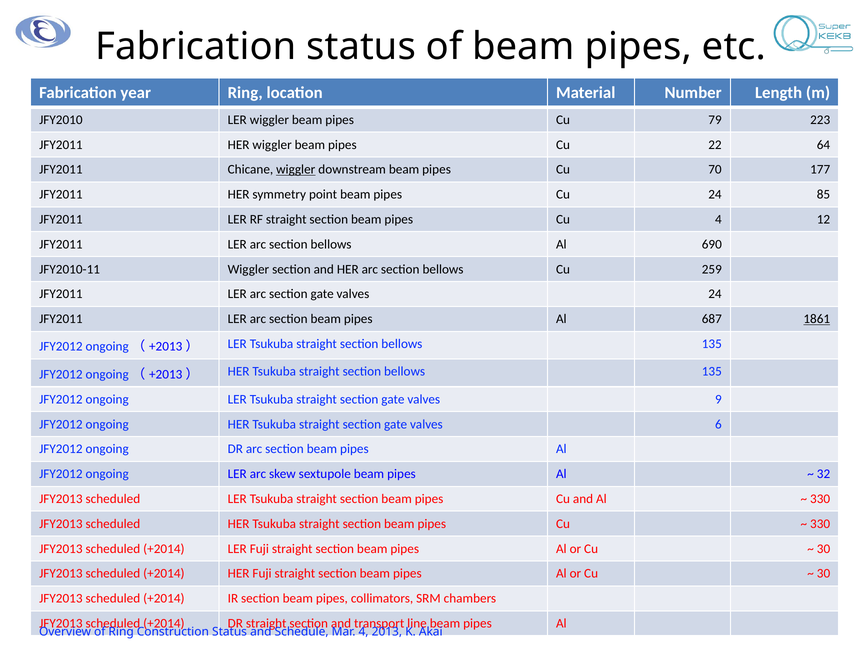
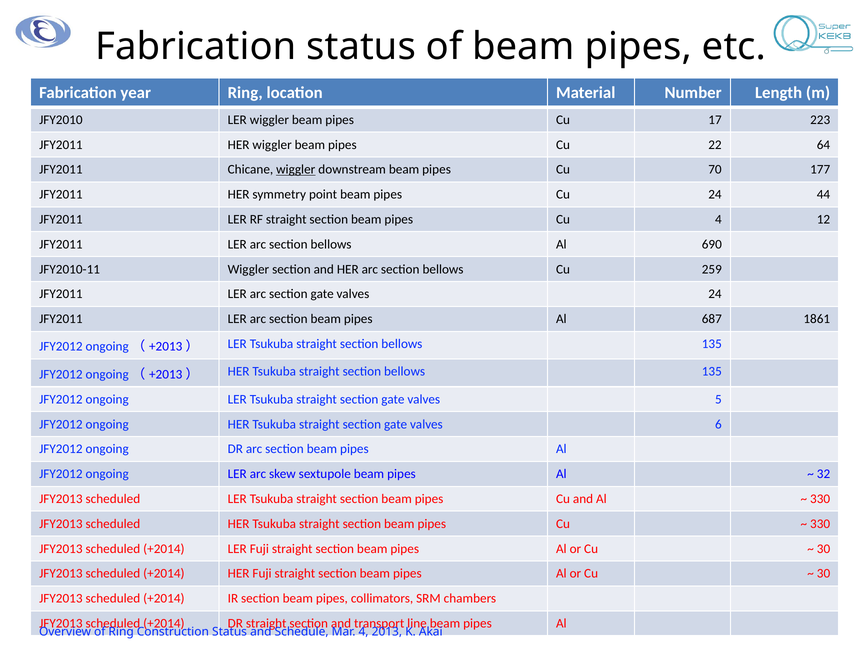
79: 79 -> 17
85: 85 -> 44
1861 underline: present -> none
9: 9 -> 5
